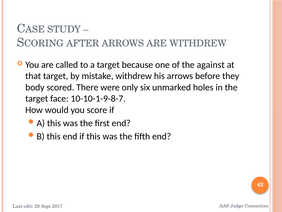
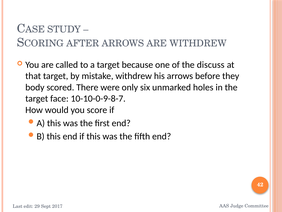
against: against -> discuss
10-10-1-9-8-7: 10-10-1-9-8-7 -> 10-10-0-9-8-7
